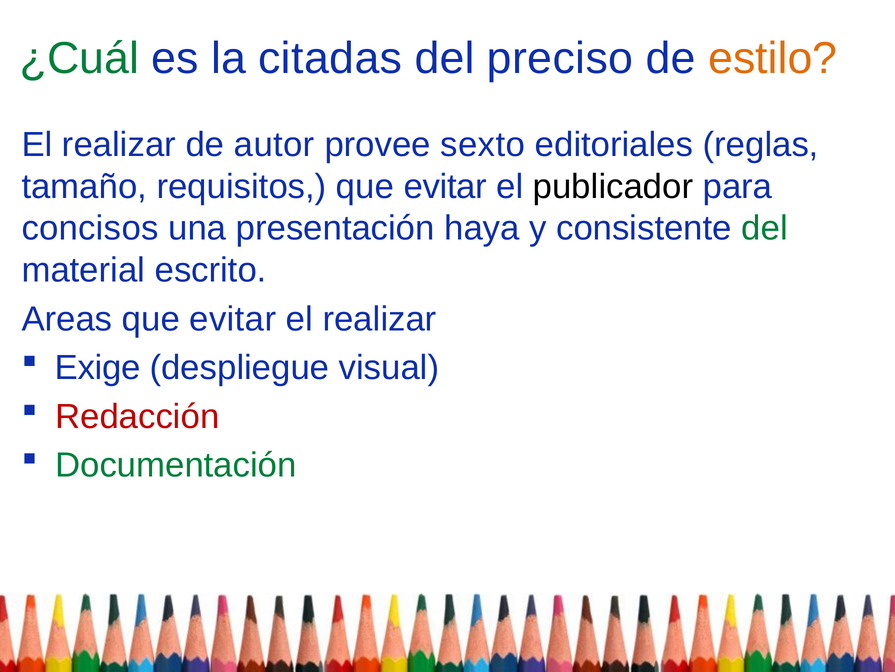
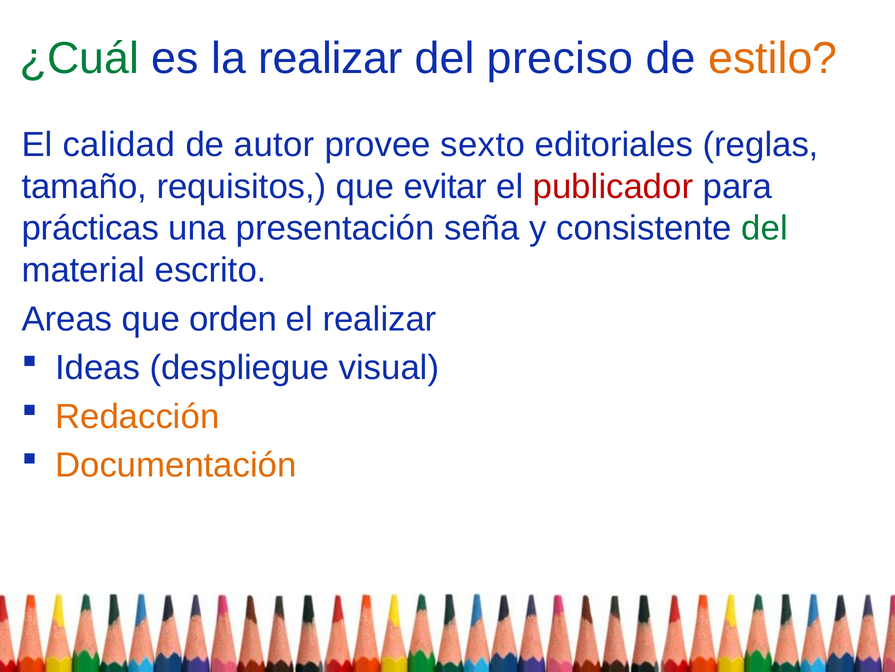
la citadas: citadas -> realizar
realizar at (119, 145): realizar -> calidad
publicador colour: black -> red
concisos: concisos -> prácticas
haya: haya -> seña
Areas que evitar: evitar -> orden
Exige: Exige -> Ideas
Redacción colour: red -> orange
Documentación colour: green -> orange
